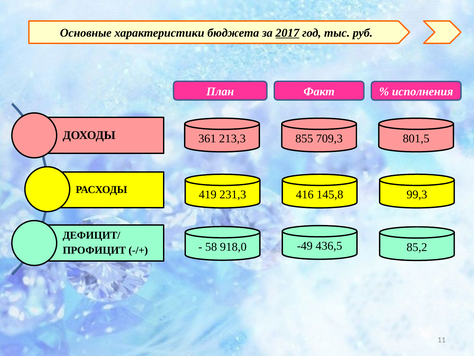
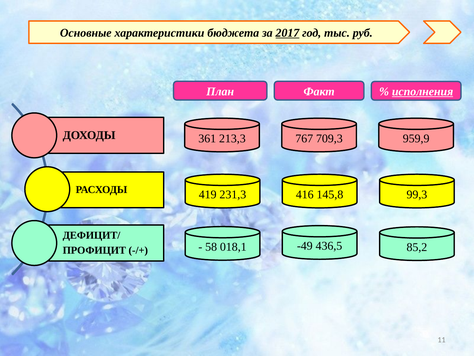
исполнения underline: none -> present
855: 855 -> 767
801,5: 801,5 -> 959,9
918,0: 918,0 -> 018,1
